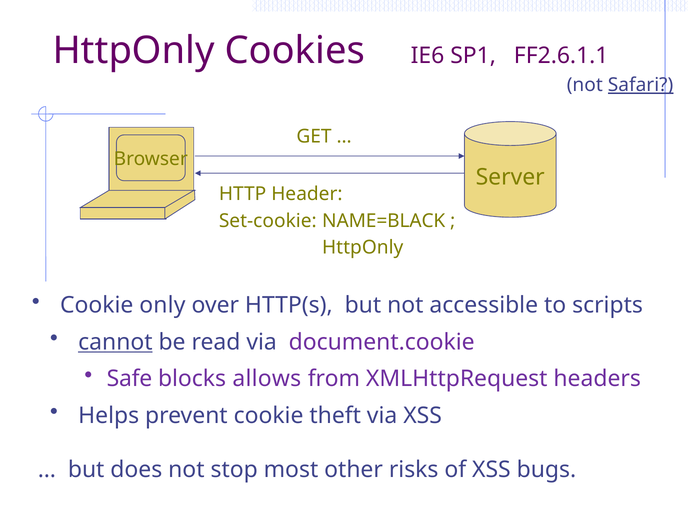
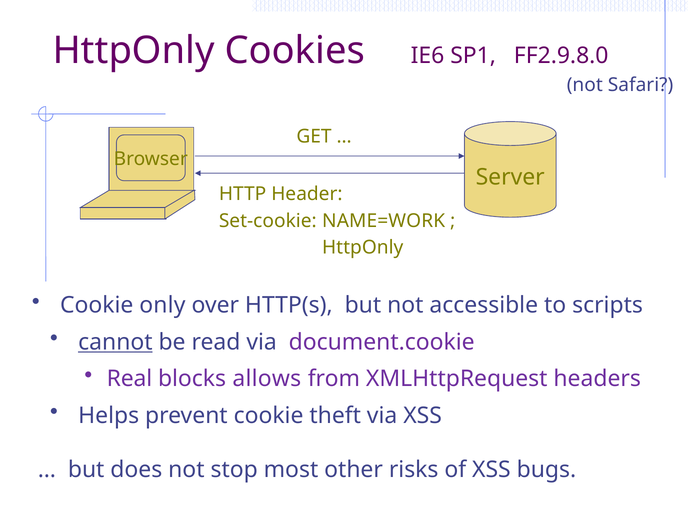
FF2.6.1.1: FF2.6.1.1 -> FF2.9.8.0
Safari underline: present -> none
NAME=BLACK: NAME=BLACK -> NAME=WORK
Safe: Safe -> Real
